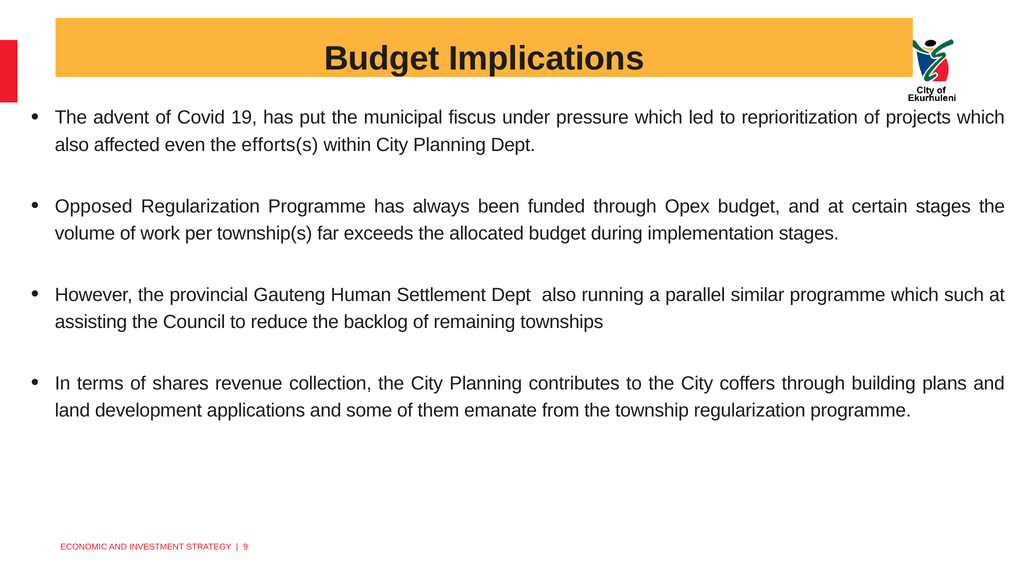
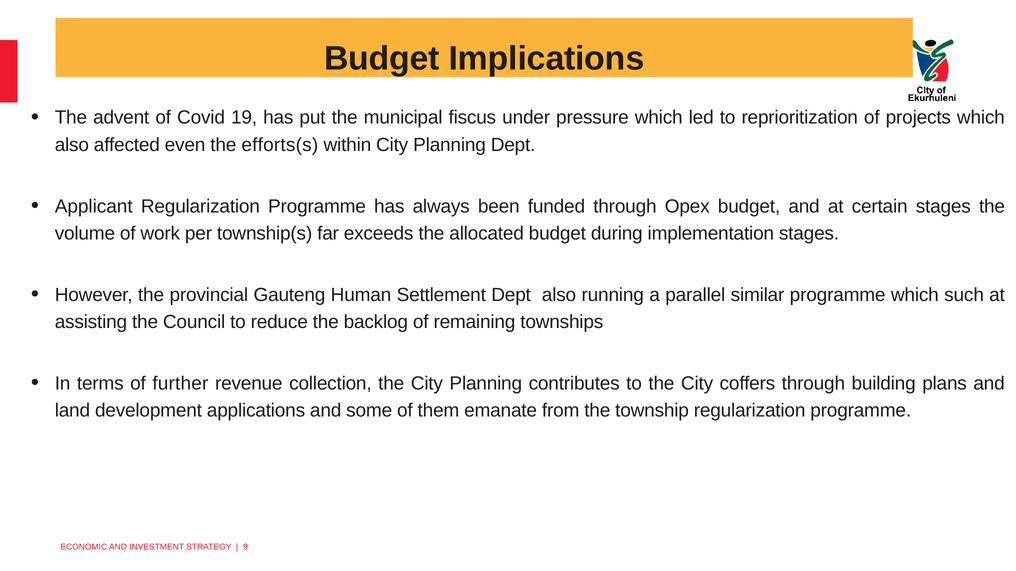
Opposed: Opposed -> Applicant
shares: shares -> further
